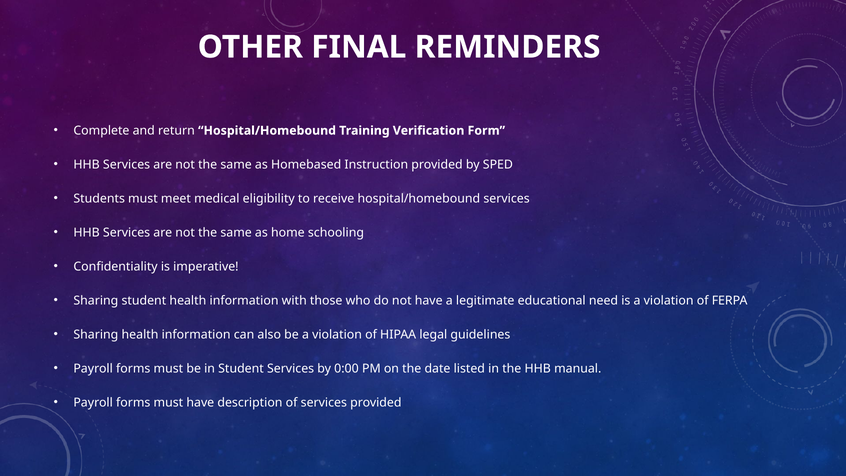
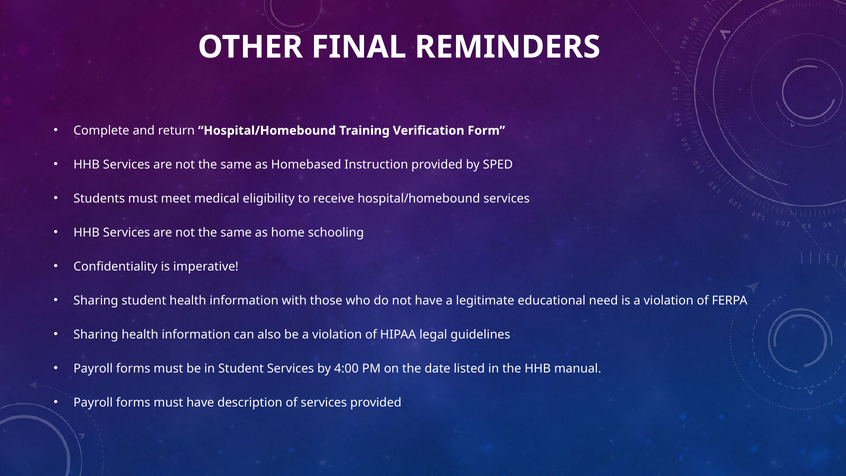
0:00: 0:00 -> 4:00
